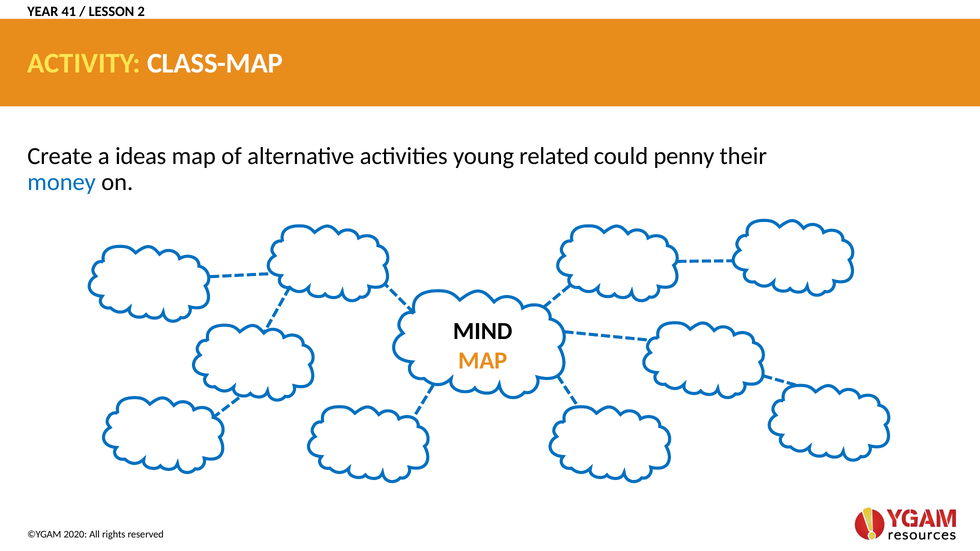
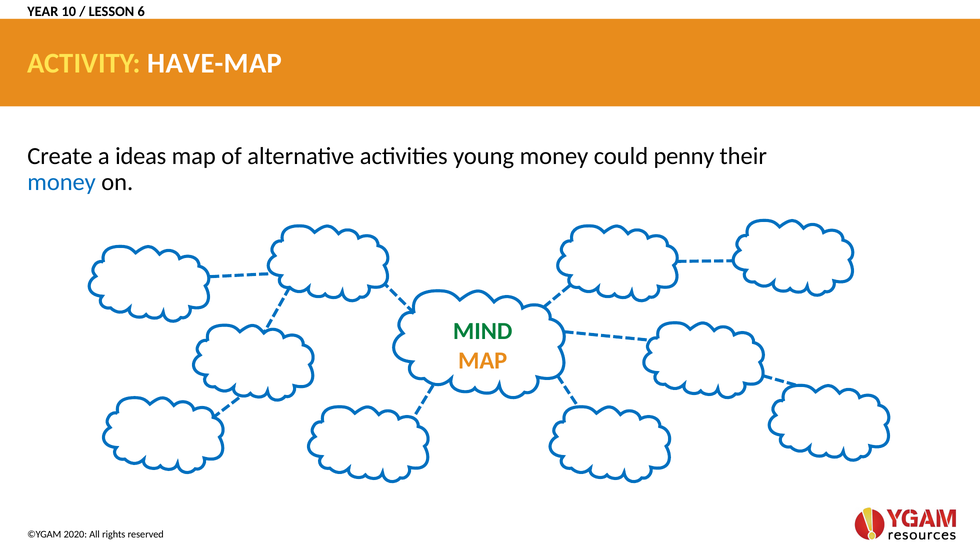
41: 41 -> 10
2: 2 -> 6
CLASS-MAP: CLASS-MAP -> HAVE-MAP
young related: related -> money
MIND colour: black -> green
